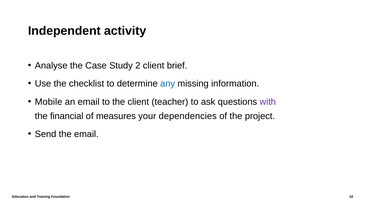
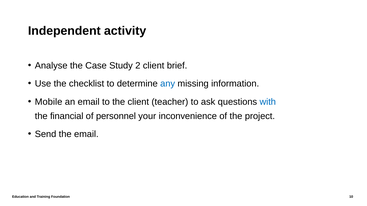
with colour: purple -> blue
measures: measures -> personnel
dependencies: dependencies -> inconvenience
